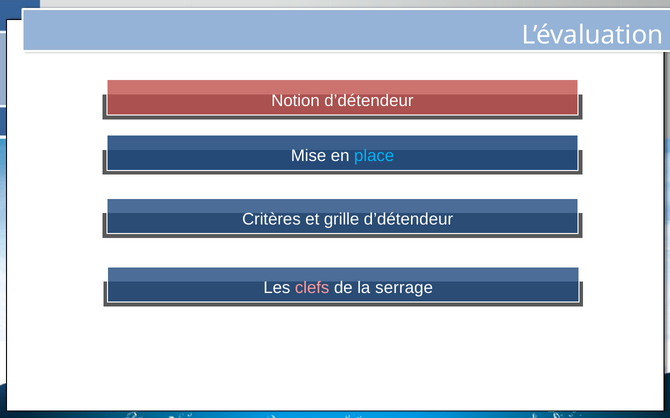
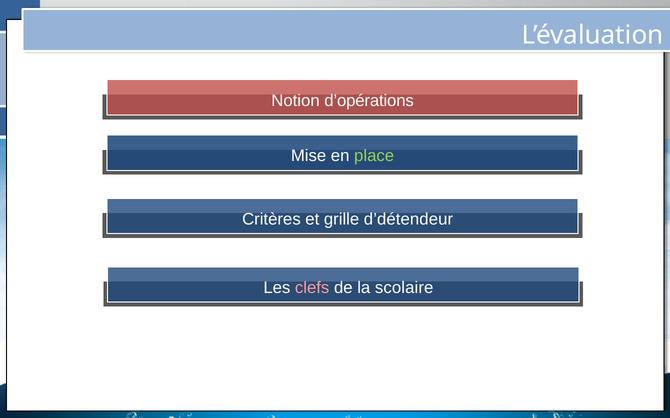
Notion d’détendeur: d’détendeur -> d’opérations
place colour: light blue -> light green
serrage: serrage -> scolaire
